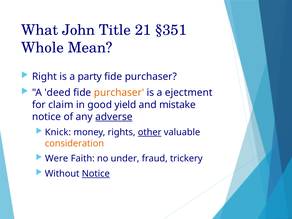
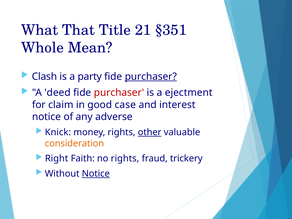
John: John -> That
Right: Right -> Clash
purchaser at (151, 77) underline: none -> present
purchaser at (119, 93) colour: orange -> red
yield: yield -> case
mistake: mistake -> interest
adverse underline: present -> none
Were: Were -> Right
no under: under -> rights
